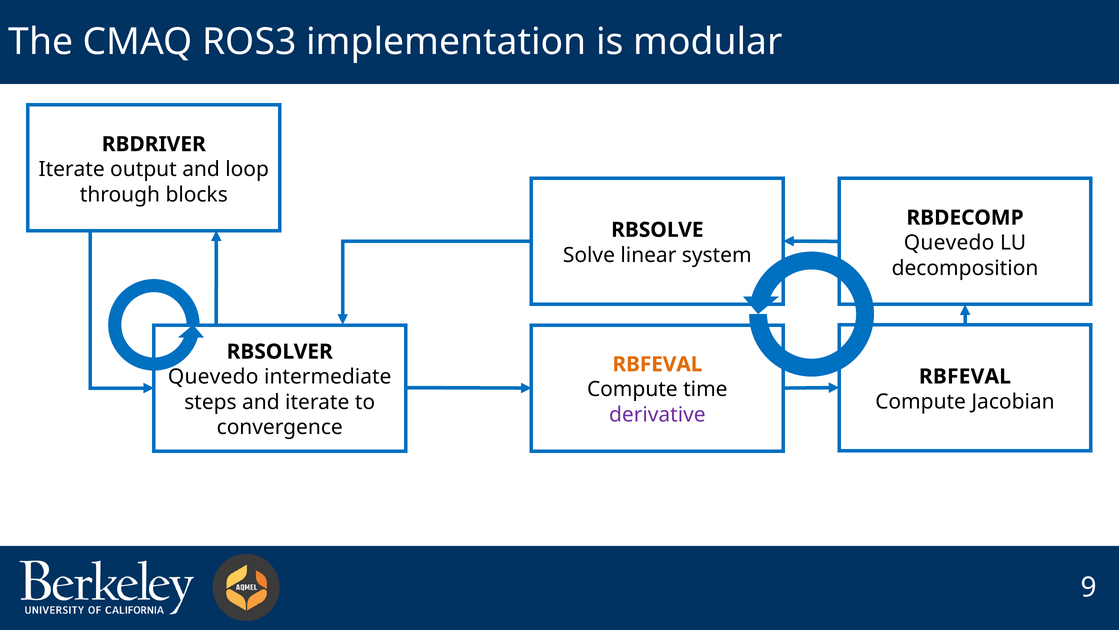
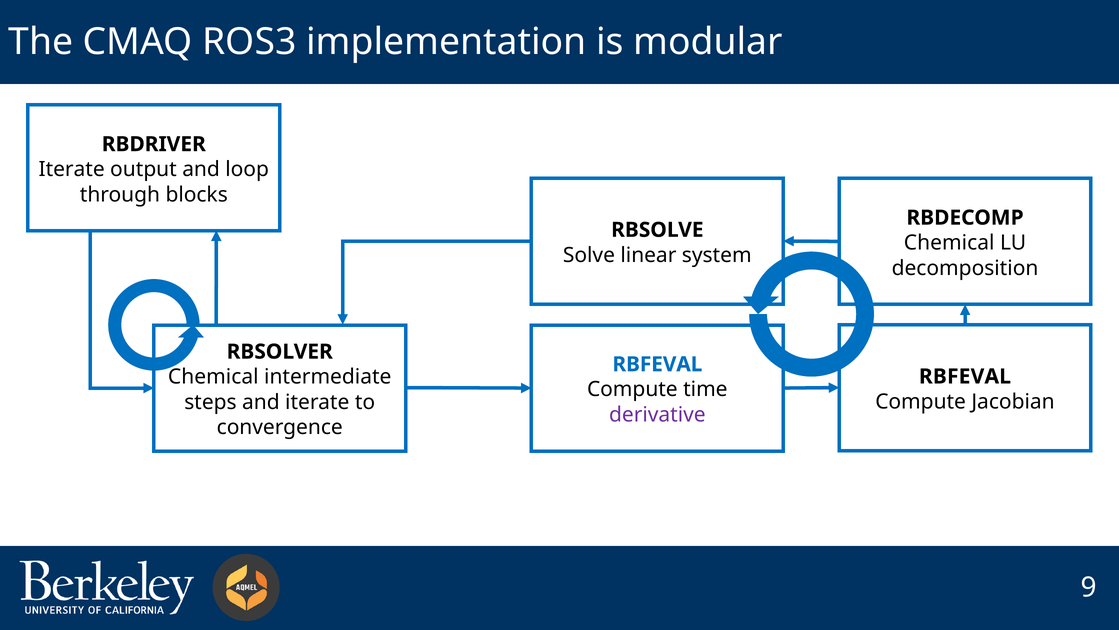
Quevedo at (949, 243): Quevedo -> Chemical
RBFEVAL at (657, 364) colour: orange -> blue
Quevedo at (213, 377): Quevedo -> Chemical
